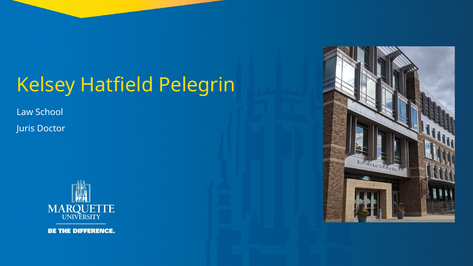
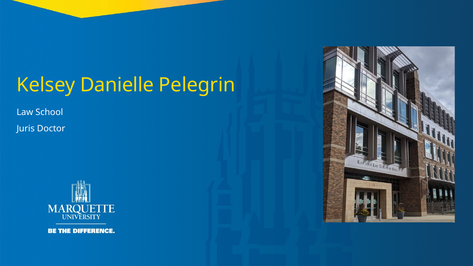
Hatfield: Hatfield -> Danielle
